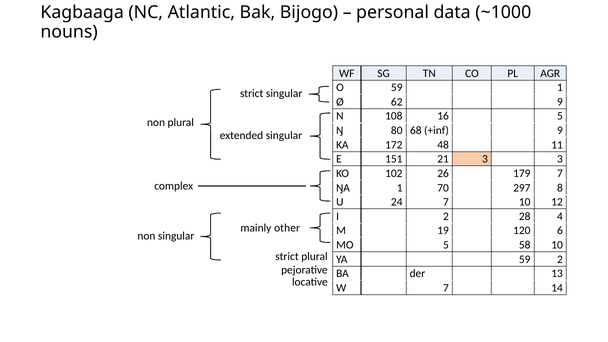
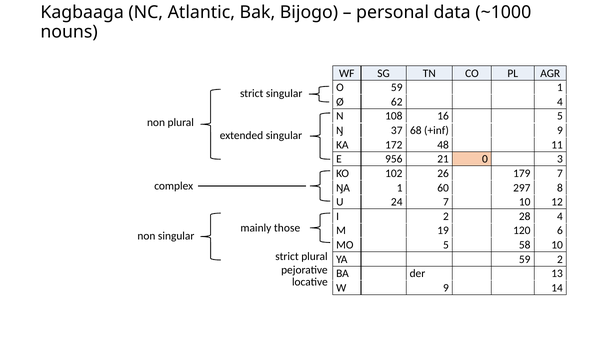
62 9: 9 -> 4
80: 80 -> 37
151: 151 -> 956
21 3: 3 -> 0
70: 70 -> 60
other: other -> those
W 7: 7 -> 9
